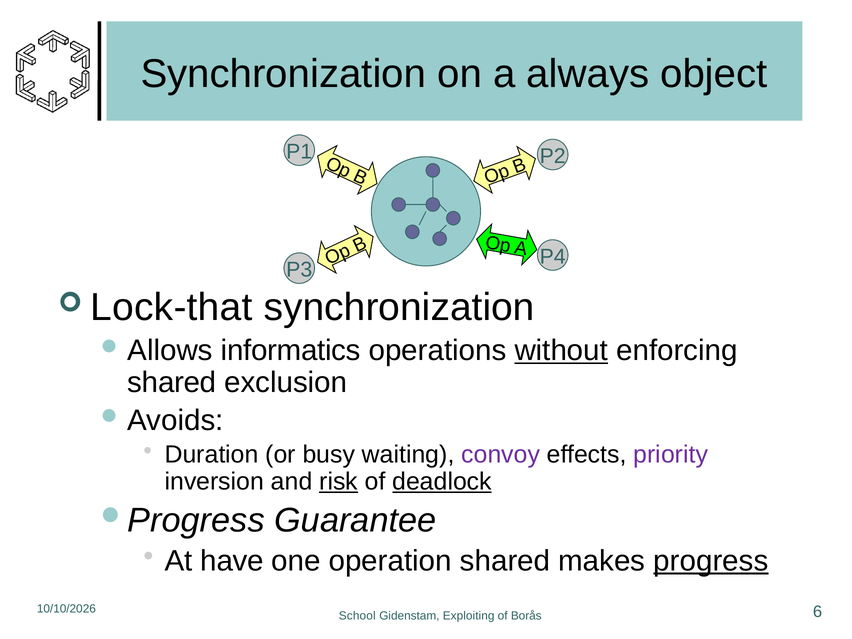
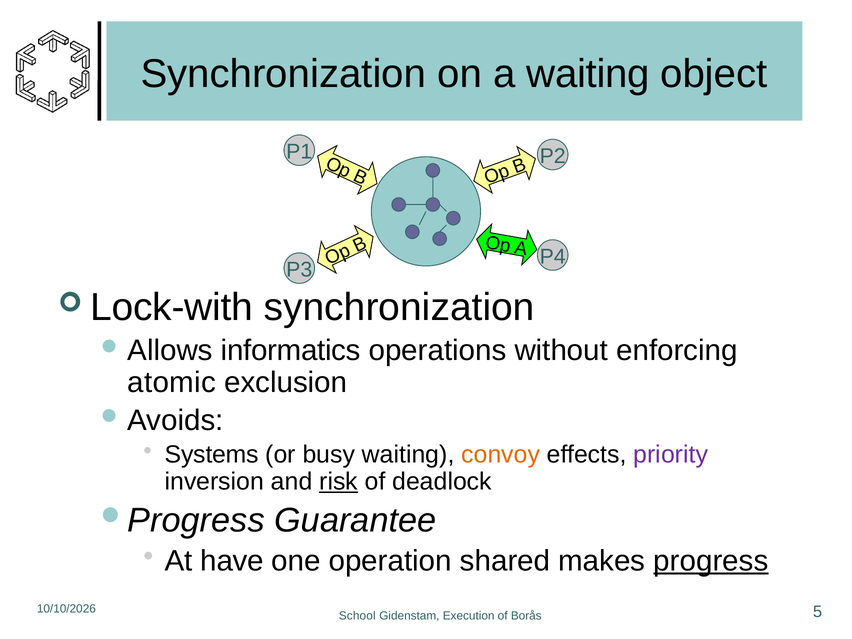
a always: always -> waiting
Lock-that: Lock-that -> Lock-with
without underline: present -> none
shared at (172, 382): shared -> atomic
Duration: Duration -> Systems
convoy colour: purple -> orange
deadlock underline: present -> none
Exploiting: Exploiting -> Execution
6: 6 -> 5
